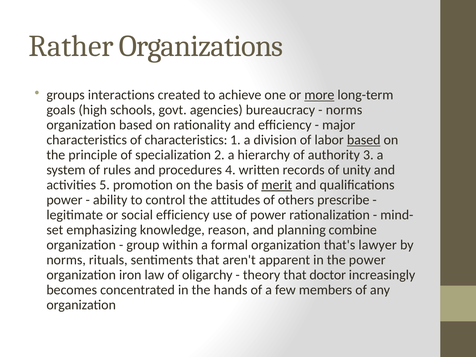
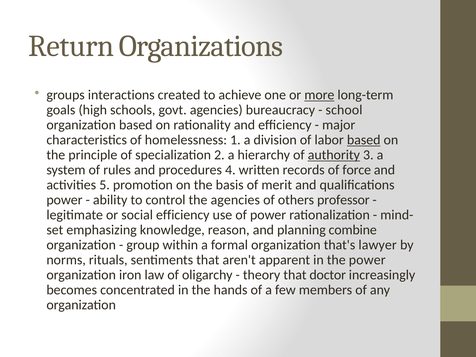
Rather: Rather -> Return
norms at (344, 110): norms -> school
of characteristics: characteristics -> homelessness
authority underline: none -> present
unity: unity -> force
merit underline: present -> none
the attitudes: attitudes -> agencies
prescribe: prescribe -> professor
